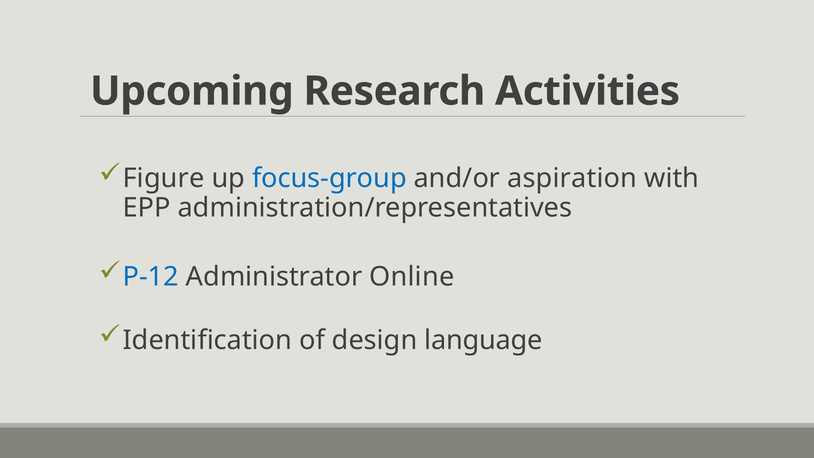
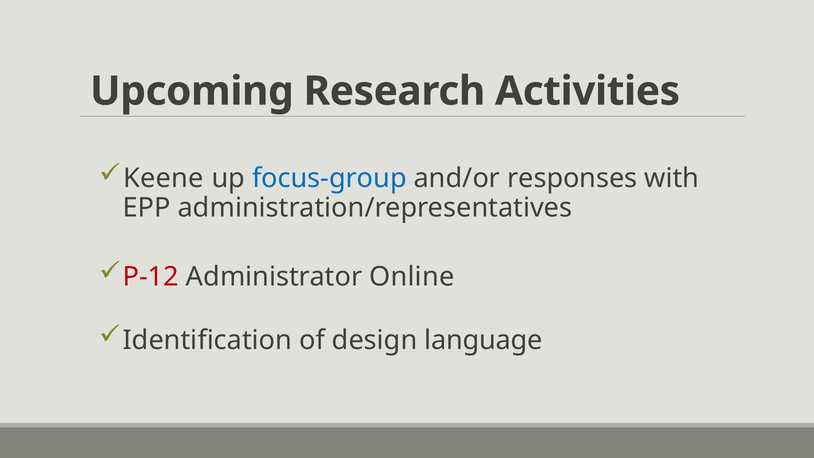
Figure: Figure -> Keene
aspiration: aspiration -> responses
P-12 colour: blue -> red
